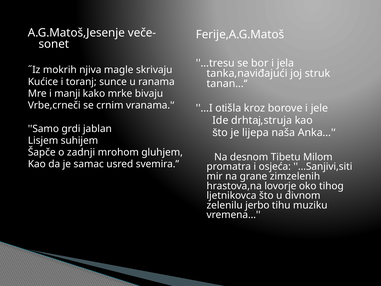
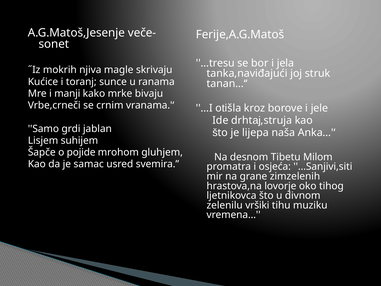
zadnji: zadnji -> pojide
jerbo: jerbo -> vršiki
